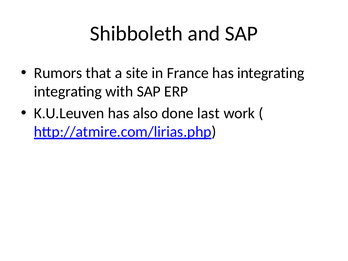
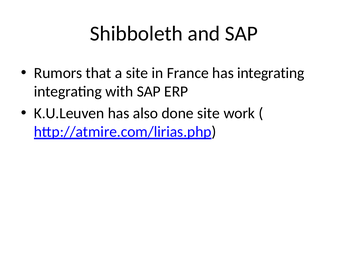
done last: last -> site
